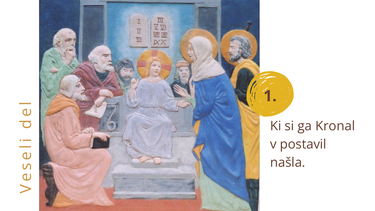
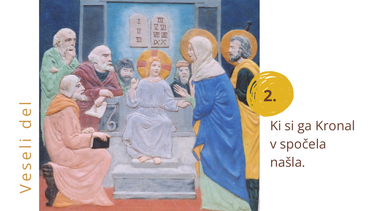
1: 1 -> 2
postavil: postavil -> spočela
